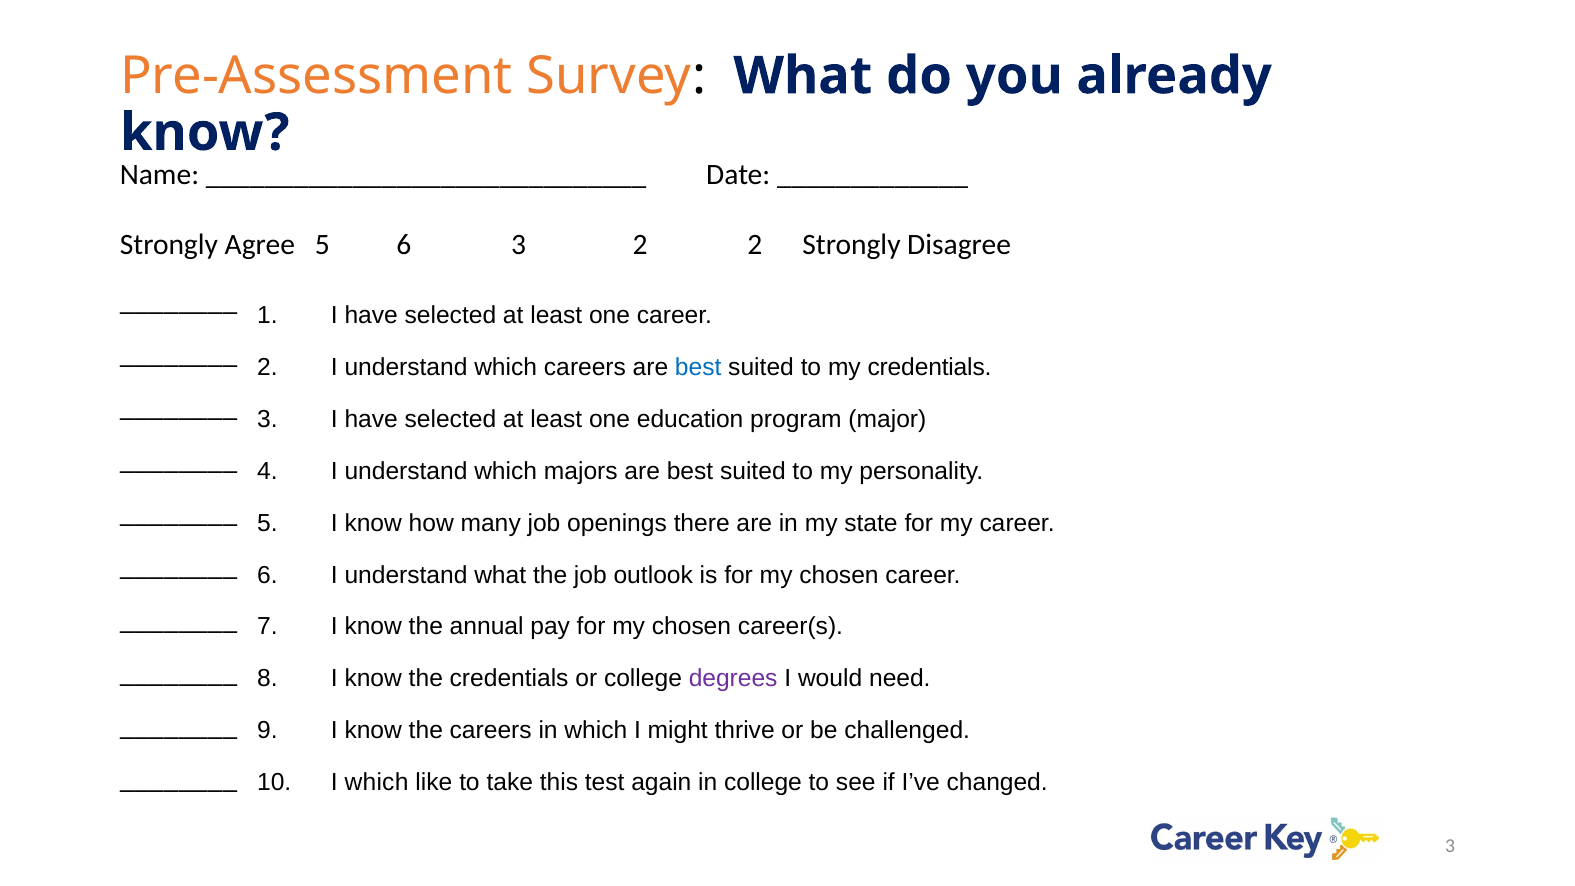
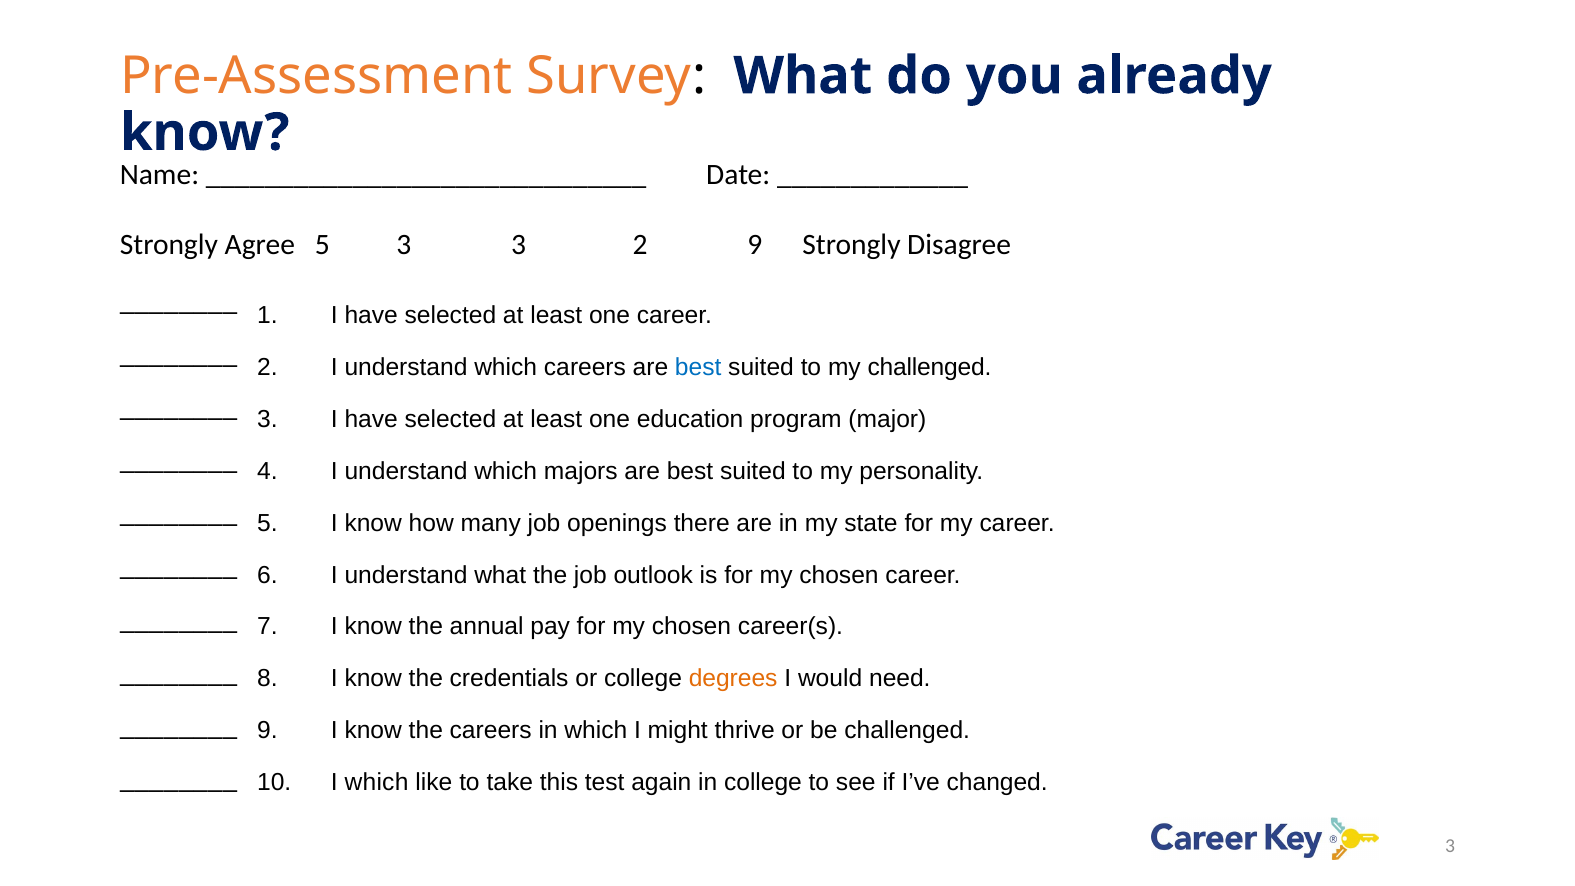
5 6: 6 -> 3
2 2: 2 -> 9
my credentials: credentials -> challenged
degrees colour: purple -> orange
